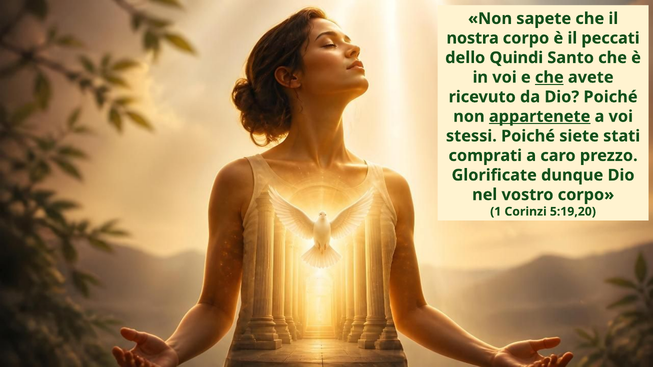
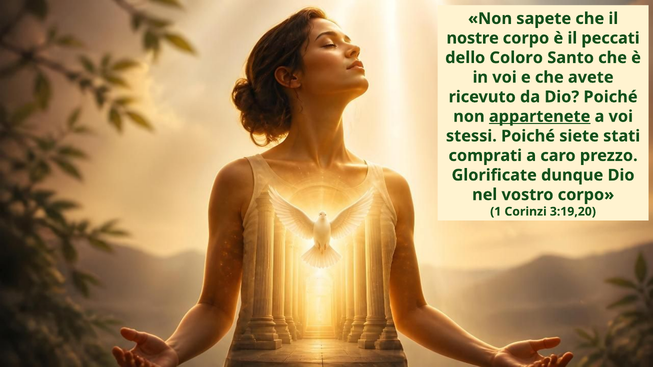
nostra: nostra -> nostre
Quindi: Quindi -> Coloro
che at (549, 77) underline: present -> none
5:19,20: 5:19,20 -> 3:19,20
